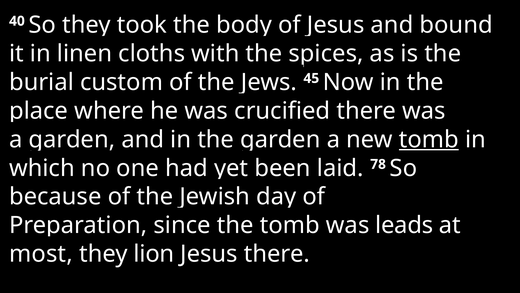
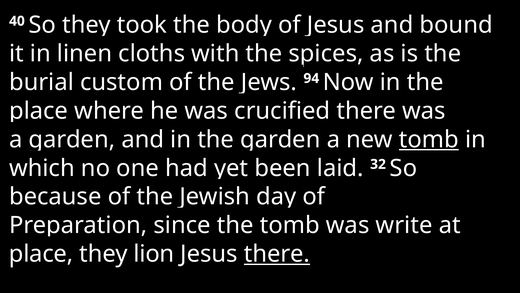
45: 45 -> 94
78: 78 -> 32
leads: leads -> write
most at (41, 254): most -> place
there at (277, 254) underline: none -> present
